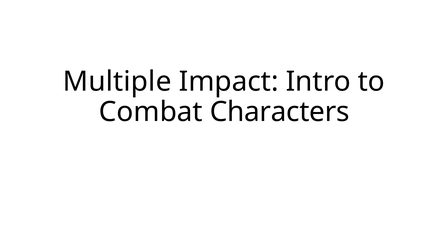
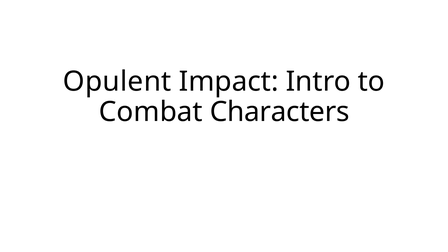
Multiple: Multiple -> Opulent
